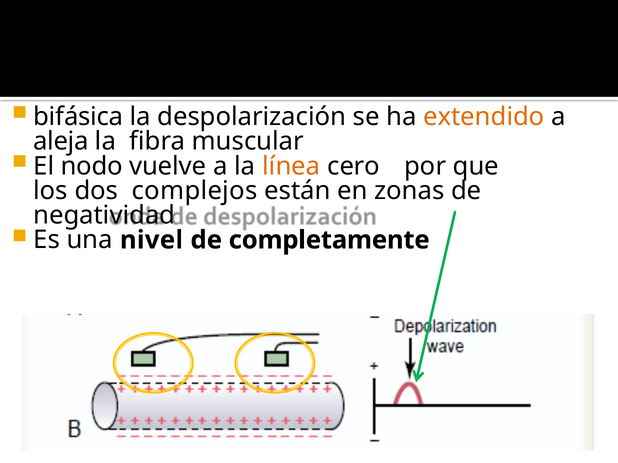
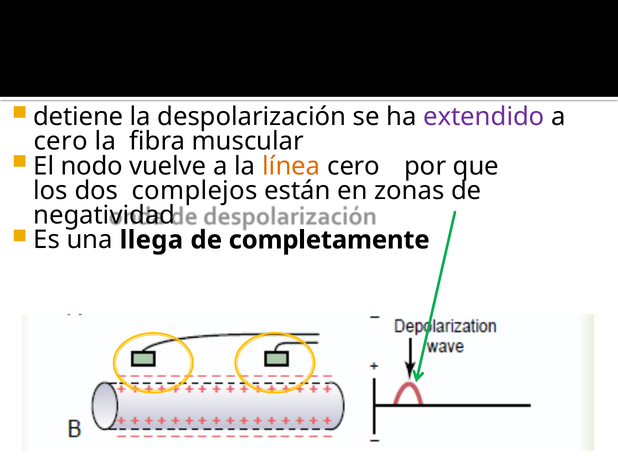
bifásica: bifásica -> detiene
extendido colour: orange -> purple
aleja at (61, 142): aleja -> cero
nivel: nivel -> llega
